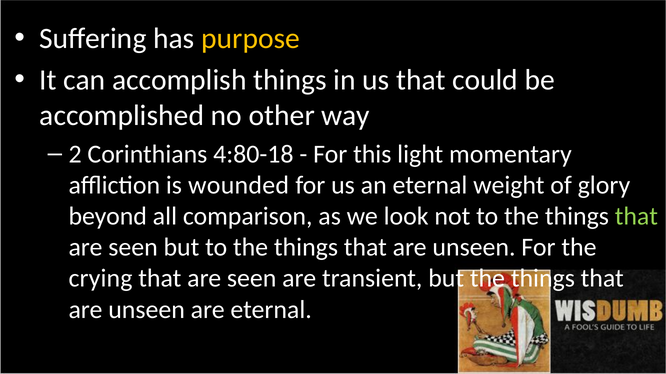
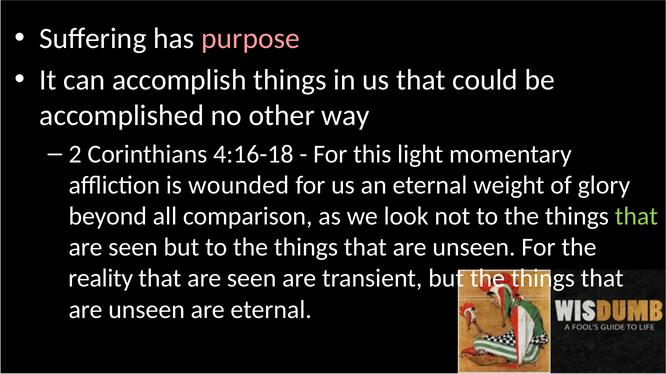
purpose colour: yellow -> pink
4:80-18: 4:80-18 -> 4:16-18
crying: crying -> reality
